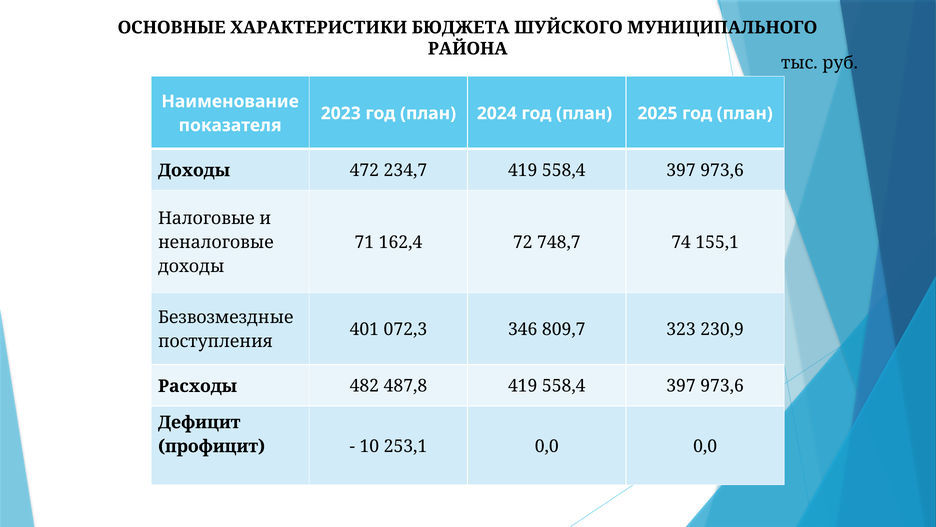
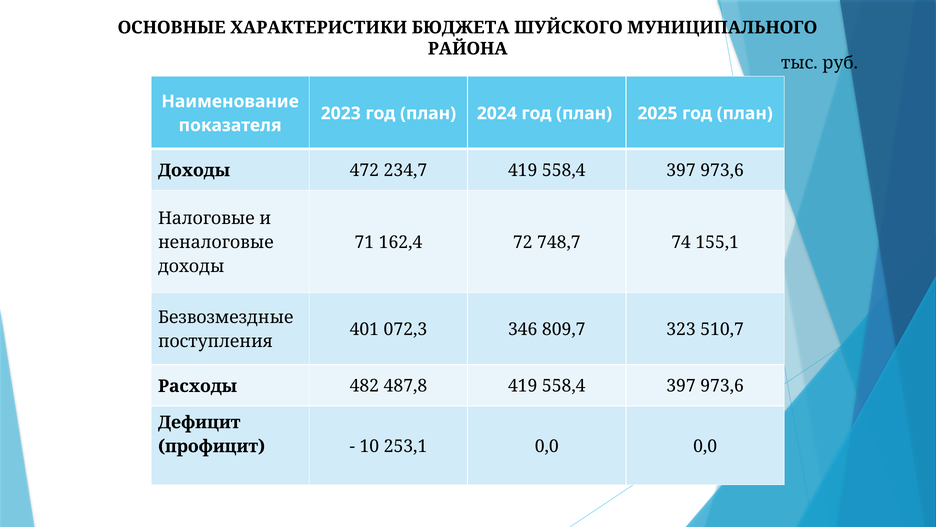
230,9: 230,9 -> 510,7
